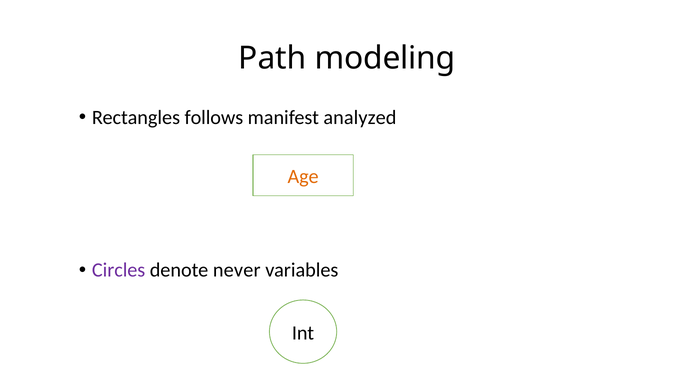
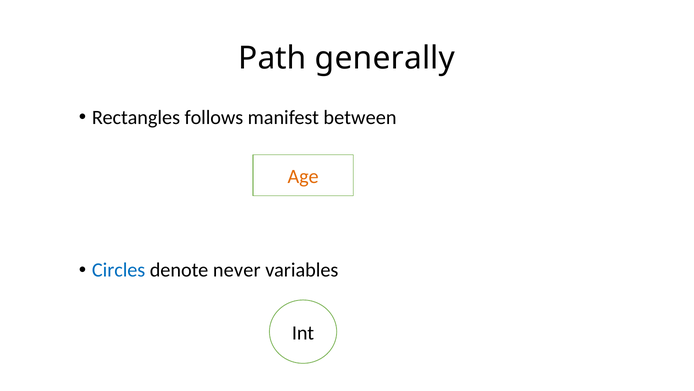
modeling: modeling -> generally
analyzed: analyzed -> between
Circles colour: purple -> blue
